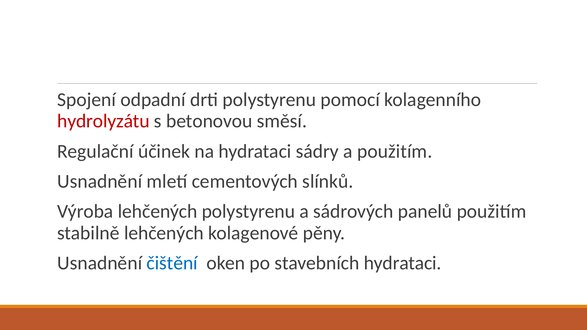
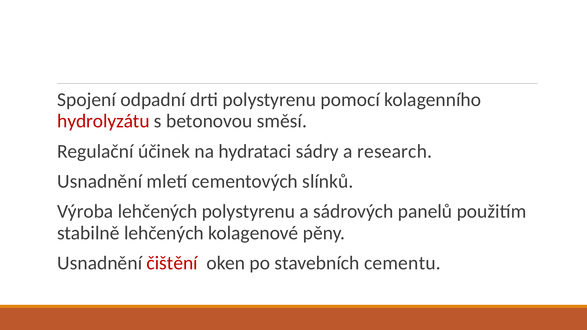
a použitím: použitím -> research
čištění colour: blue -> red
stavebních hydrataci: hydrataci -> cementu
